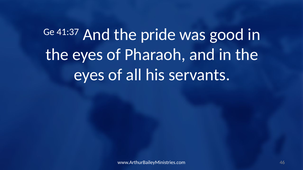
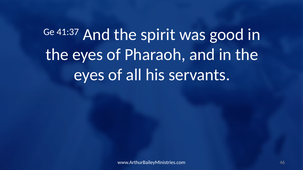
pride: pride -> spirit
